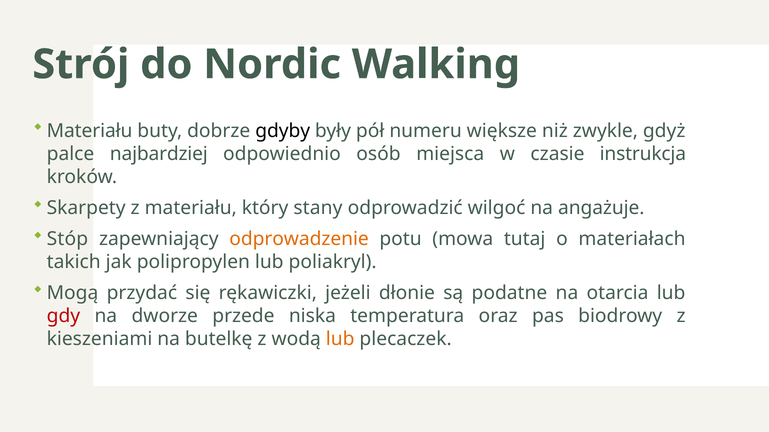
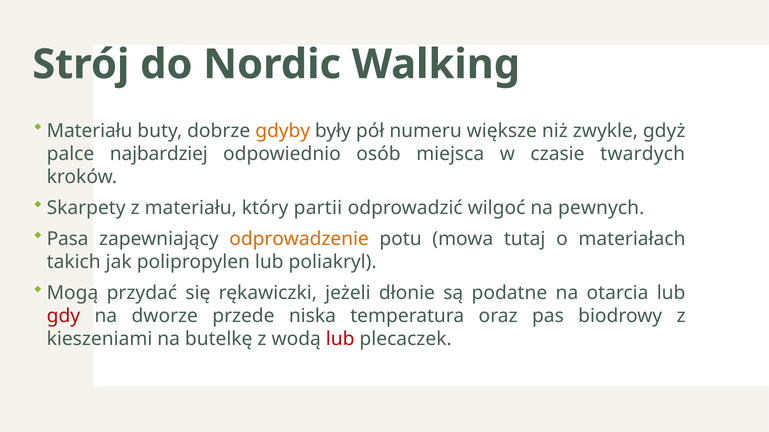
gdyby colour: black -> orange
instrukcja: instrukcja -> twardych
stany: stany -> partii
angażuje: angażuje -> pewnych
Stóp: Stóp -> Pasa
lub at (340, 340) colour: orange -> red
